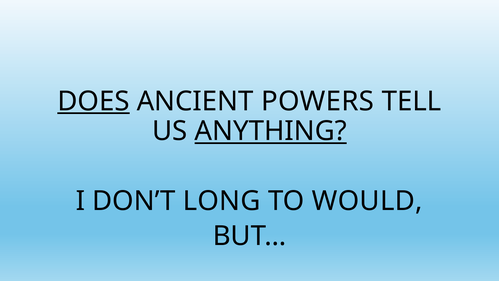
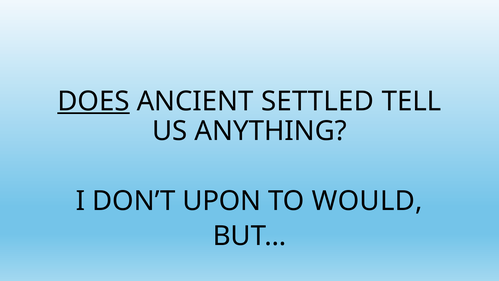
POWERS: POWERS -> SETTLED
ANYTHING underline: present -> none
LONG: LONG -> UPON
